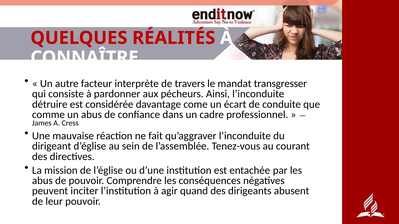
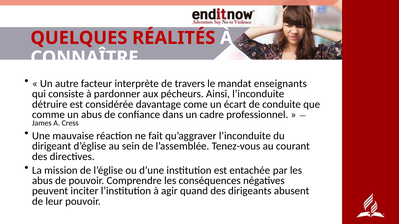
transgresser: transgresser -> enseignants
